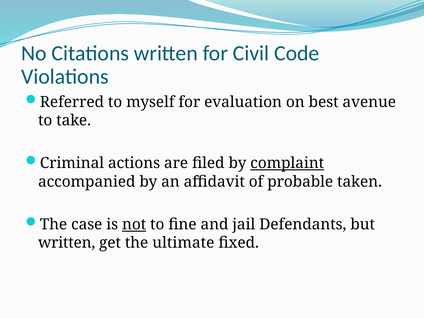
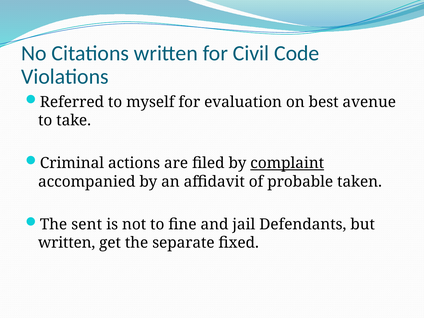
case: case -> sent
not underline: present -> none
ultimate: ultimate -> separate
